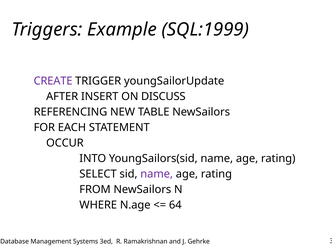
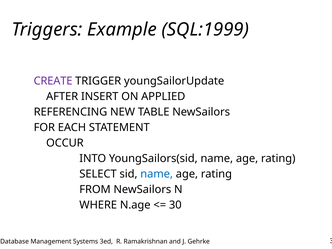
DISCUSS: DISCUSS -> APPLIED
name at (157, 174) colour: purple -> blue
64: 64 -> 30
